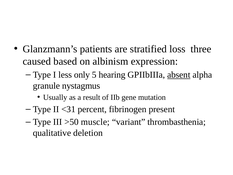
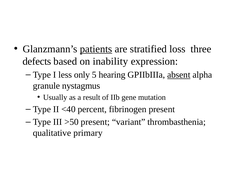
patients underline: none -> present
caused: caused -> defects
albinism: albinism -> inability
<31: <31 -> <40
>50 muscle: muscle -> present
deletion: deletion -> primary
